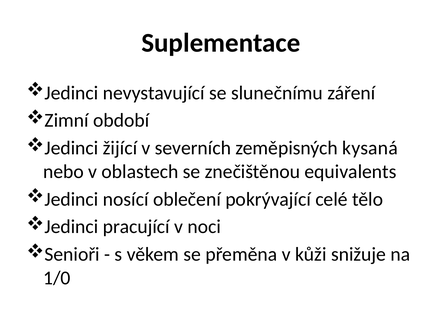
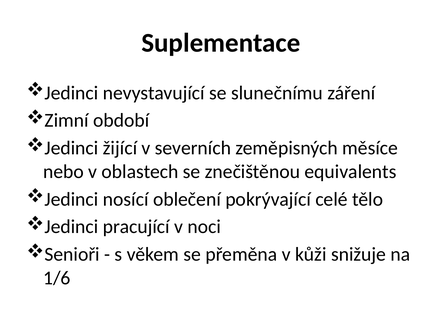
kysaná: kysaná -> měsíce
1/0: 1/0 -> 1/6
